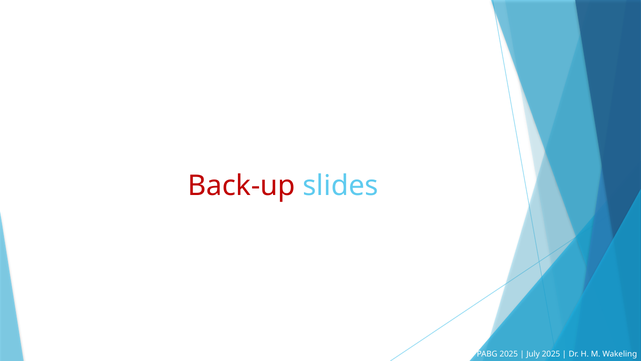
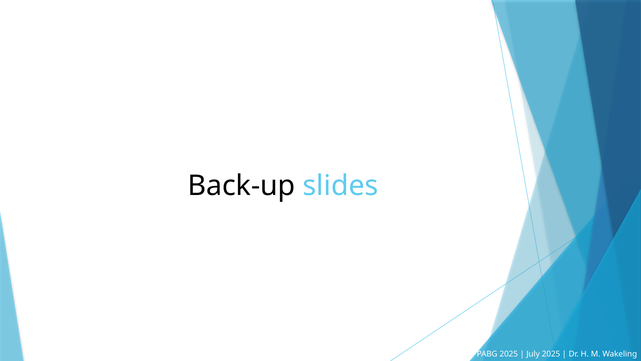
Back-up colour: red -> black
